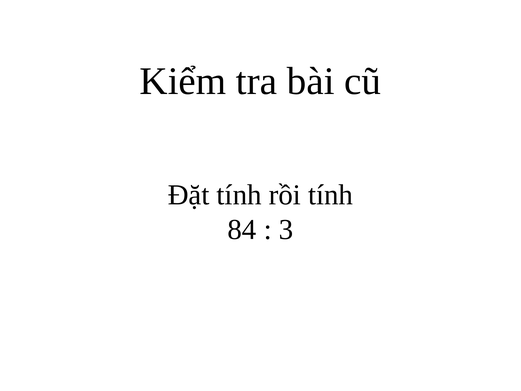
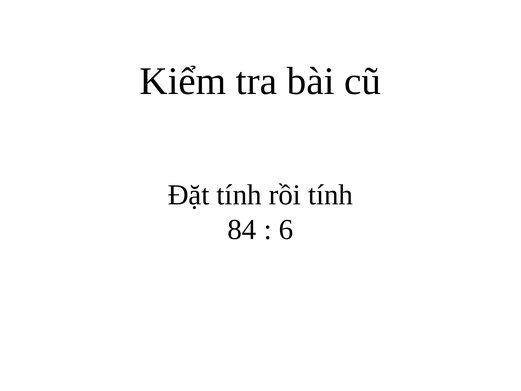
3: 3 -> 6
